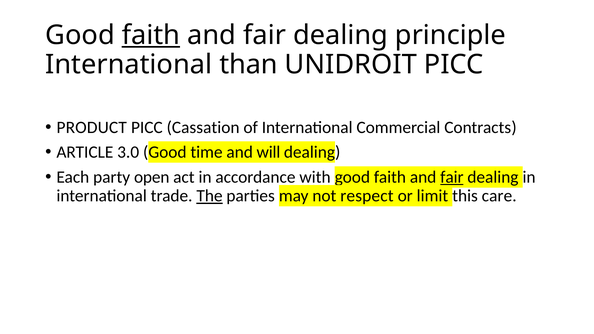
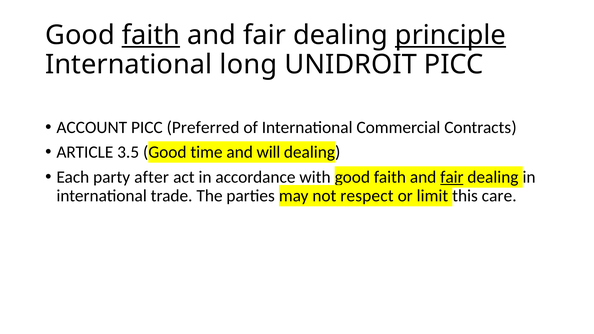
principle underline: none -> present
than: than -> long
PRODUCT: PRODUCT -> ACCOUNT
Cassation: Cassation -> Preferred
3.0: 3.0 -> 3.5
open: open -> after
The underline: present -> none
